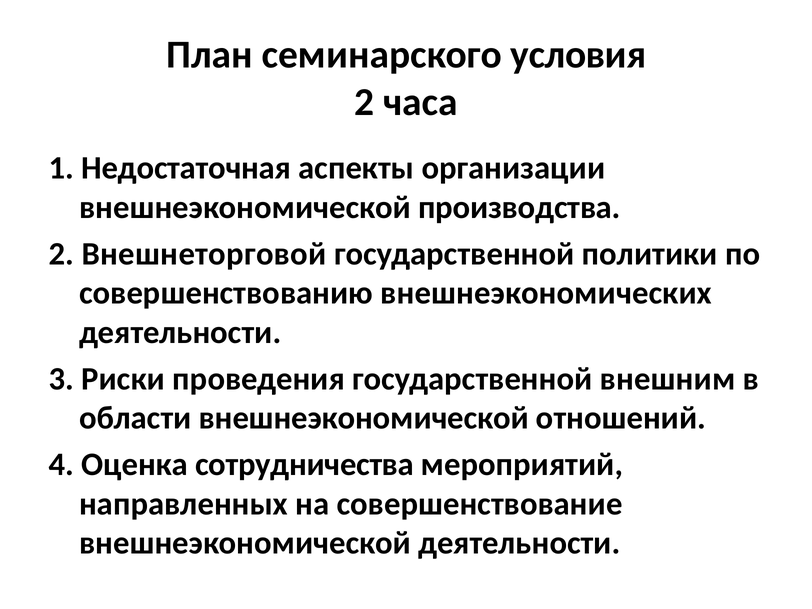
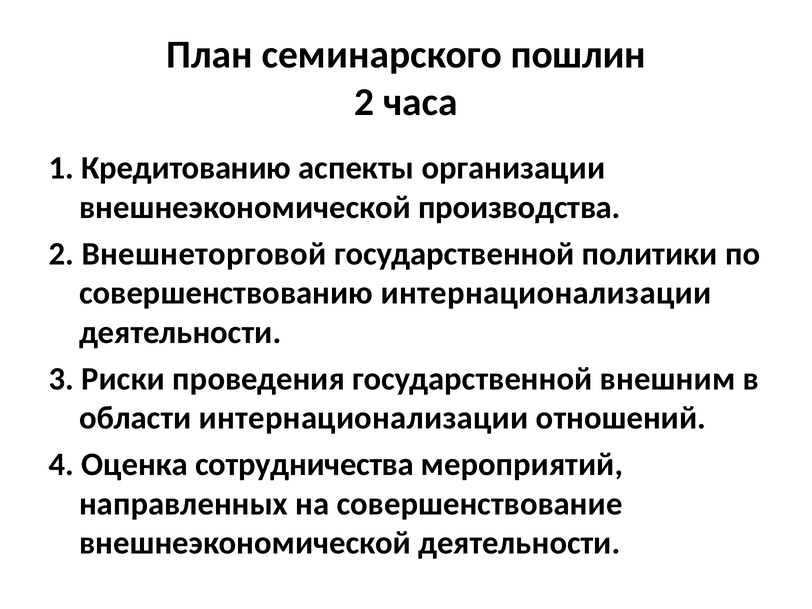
условия: условия -> пошлин
Недостаточная: Недостаточная -> Кредитованию
совершенствованию внешнеэкономических: внешнеэкономических -> интернационализации
области внешнеэкономической: внешнеэкономической -> интернационализации
